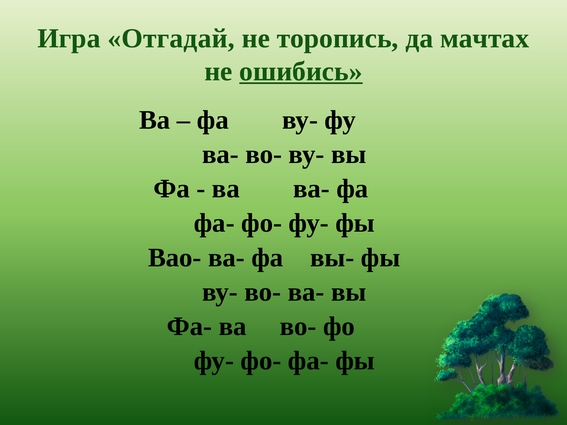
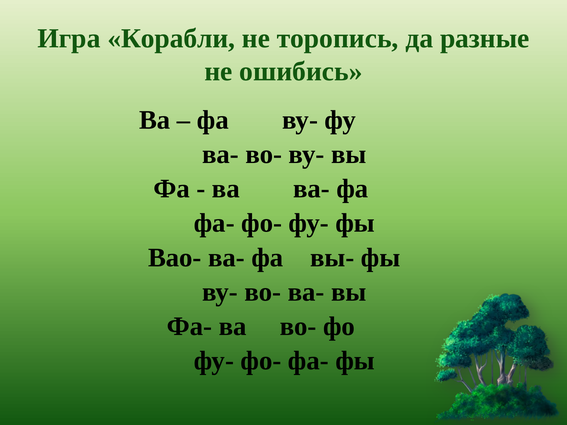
Отгадай: Отгадай -> Корабли
мачтах: мачтах -> разные
ошибись underline: present -> none
